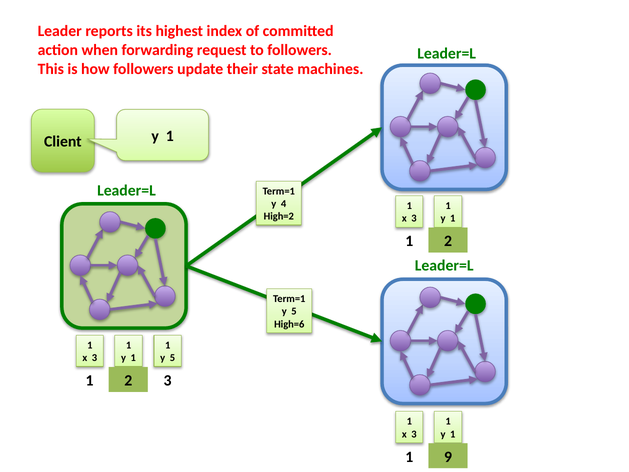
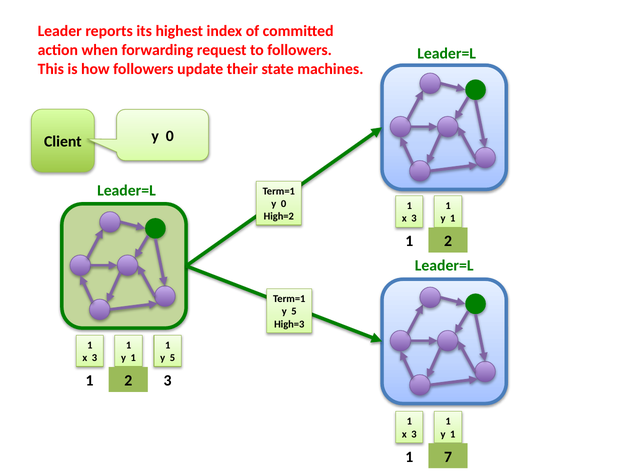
1 at (170, 136): 1 -> 0
4 at (284, 204): 4 -> 0
High=6: High=6 -> High=3
9: 9 -> 7
